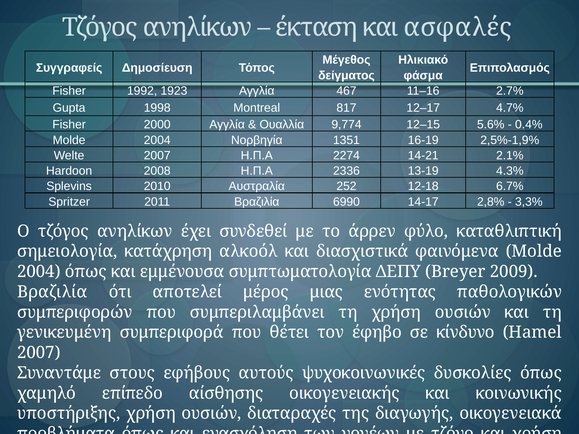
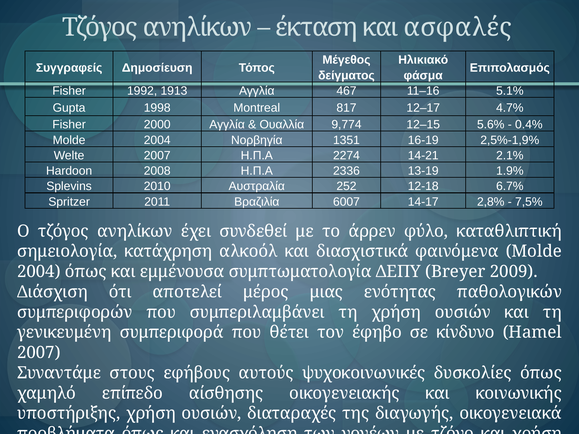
1923: 1923 -> 1913
2.7%: 2.7% -> 5.1%
4.3%: 4.3% -> 1.9%
6990: 6990 -> 6007
3,3%: 3,3% -> 7,5%
Βραζιλία at (52, 292): Βραζιλία -> Διάσχιση
